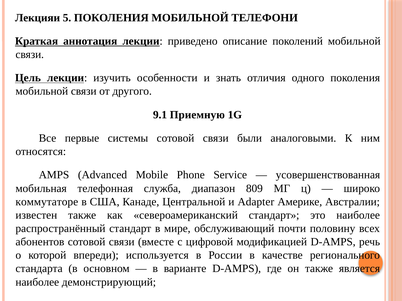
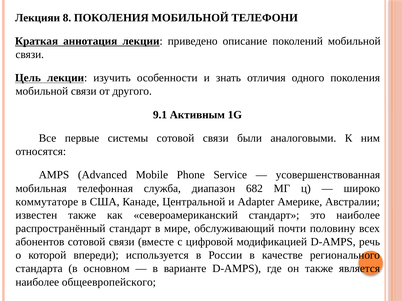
5: 5 -> 8
Приемную: Приемную -> Активным
809: 809 -> 682
демонстрирующий: демонстрирующий -> общеевропейского
